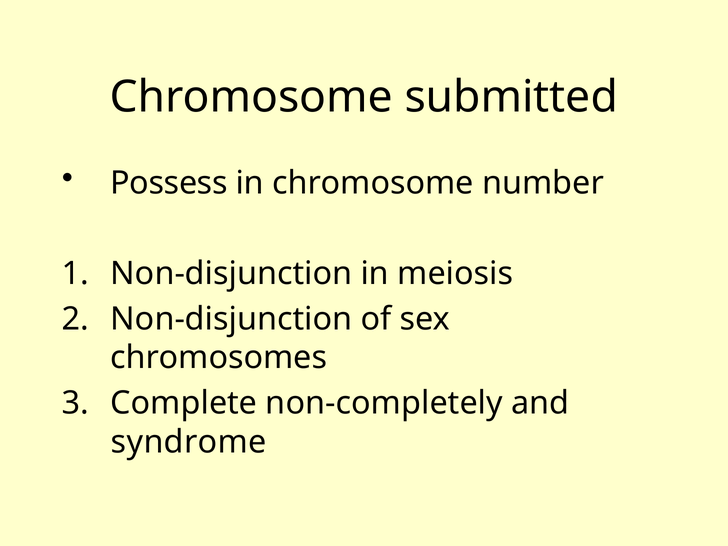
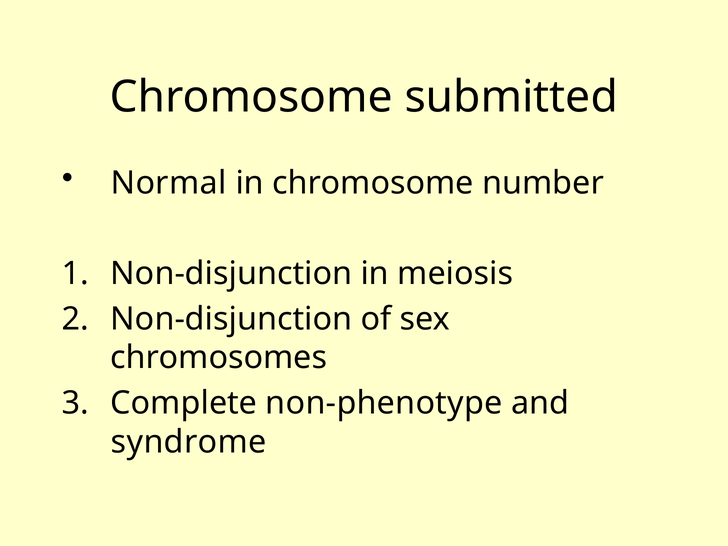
Possess: Possess -> Normal
non-completely: non-completely -> non-phenotype
